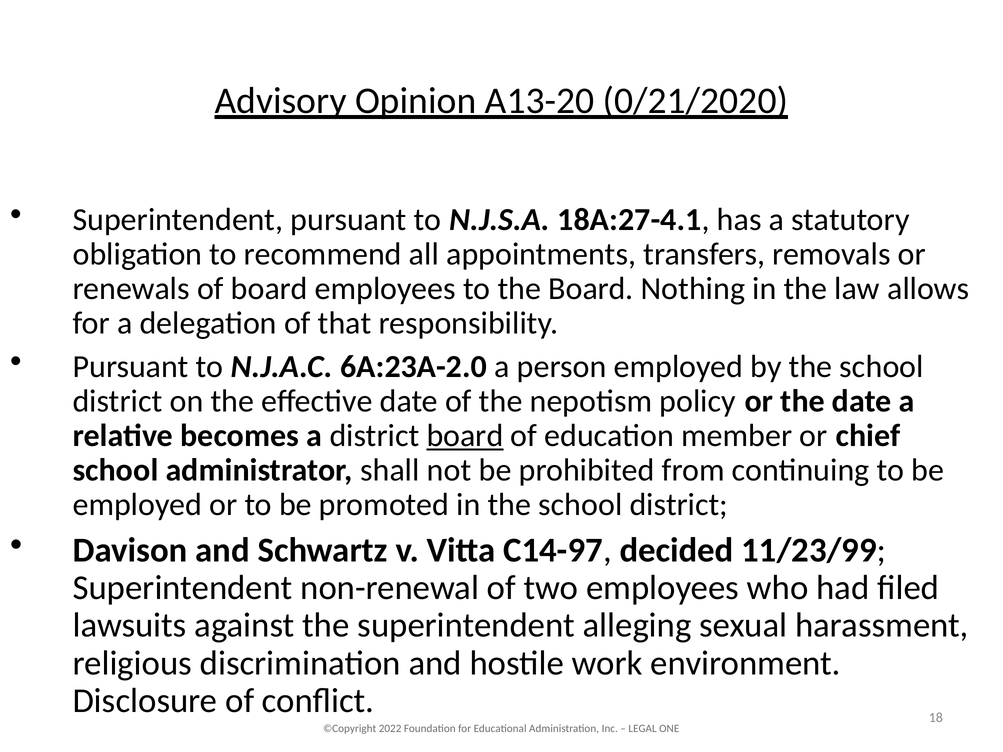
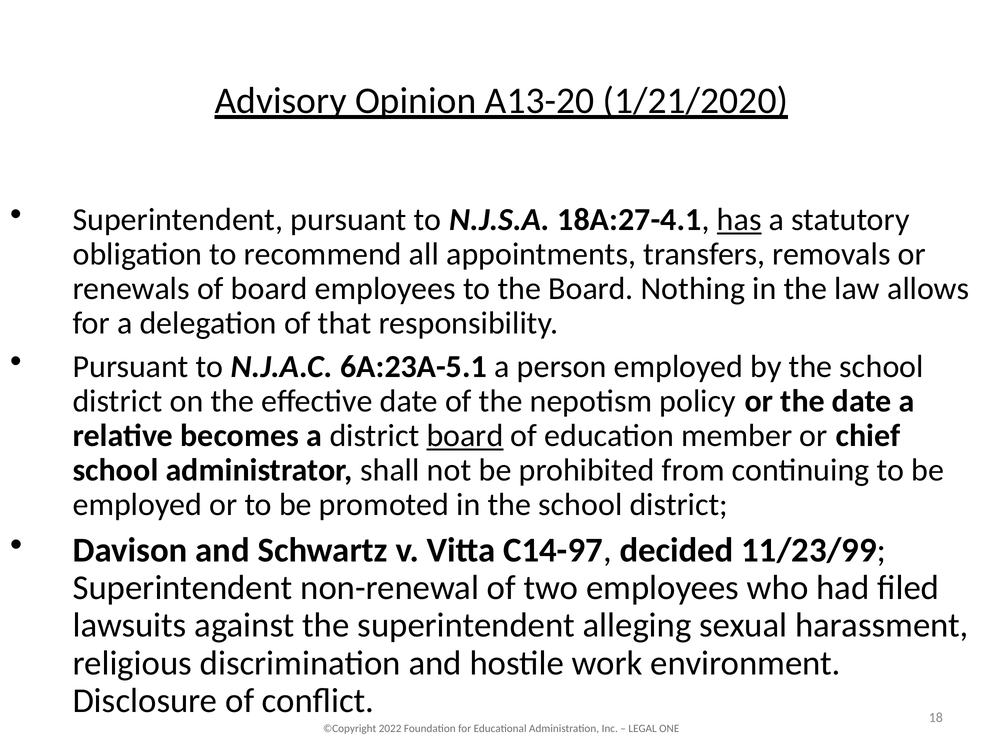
0/21/2020: 0/21/2020 -> 1/21/2020
has underline: none -> present
6A:23A-2.0: 6A:23A-2.0 -> 6A:23A-5.1
